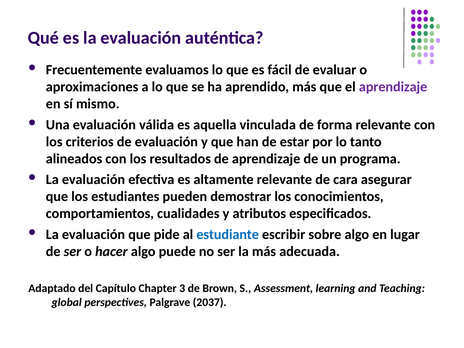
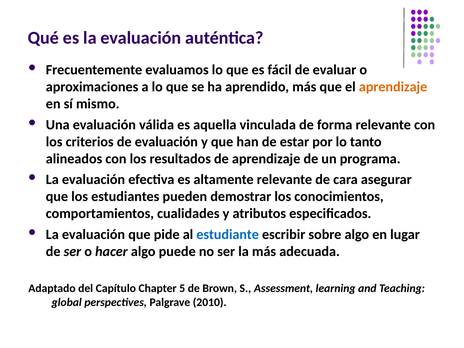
aprendizaje at (393, 87) colour: purple -> orange
3: 3 -> 5
2037: 2037 -> 2010
